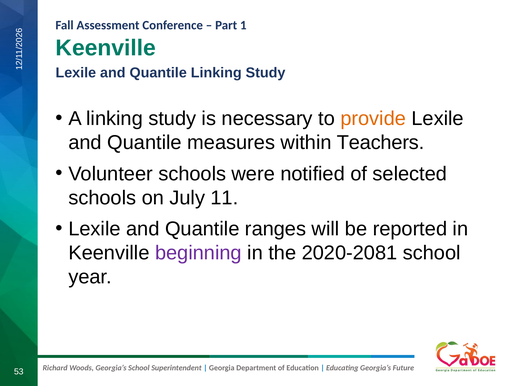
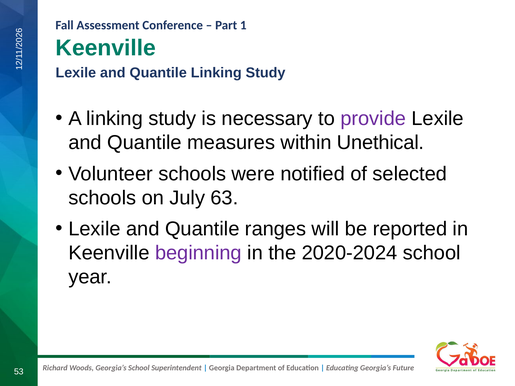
provide colour: orange -> purple
Teachers: Teachers -> Unethical
11: 11 -> 63
2020-2081: 2020-2081 -> 2020-2024
